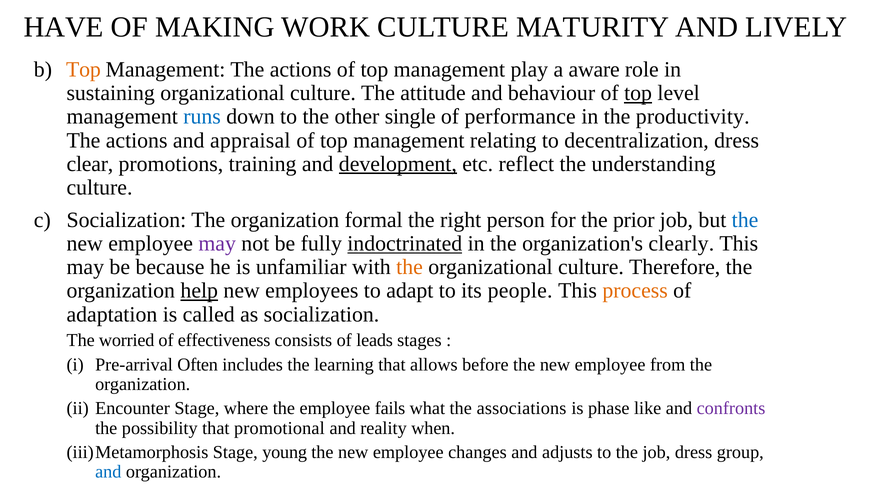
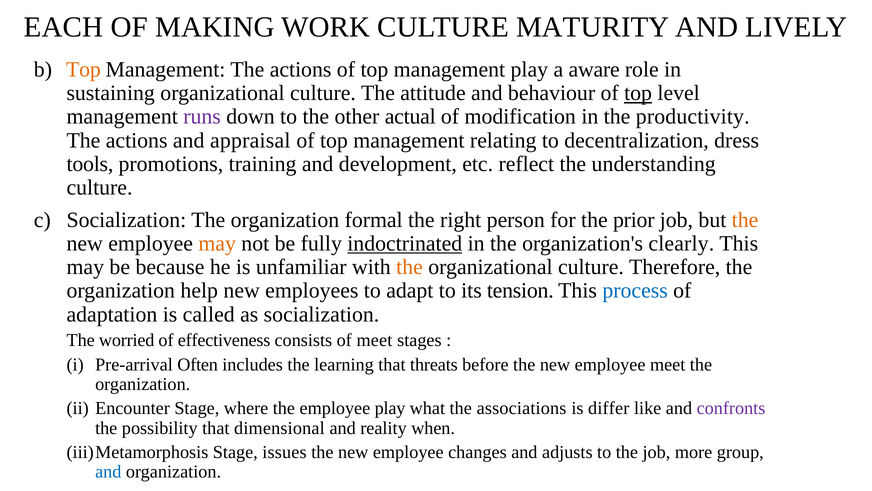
HAVE: HAVE -> EACH
runs colour: blue -> purple
single: single -> actual
performance: performance -> modification
clear: clear -> tools
development underline: present -> none
the at (745, 220) colour: blue -> orange
may at (217, 243) colour: purple -> orange
help underline: present -> none
people: people -> tension
process colour: orange -> blue
of leads: leads -> meet
allows: allows -> threats
employee from: from -> meet
employee fails: fails -> play
phase: phase -> differ
promotional: promotional -> dimensional
young: young -> issues
job dress: dress -> more
